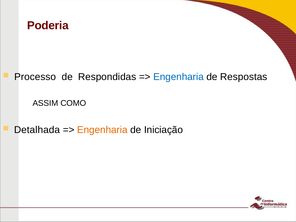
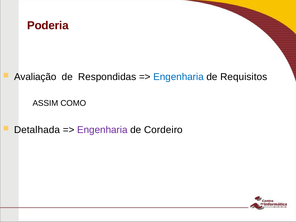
Processo: Processo -> Avaliação
Respostas: Respostas -> Requisitos
Engenharia at (102, 130) colour: orange -> purple
Iniciação: Iniciação -> Cordeiro
